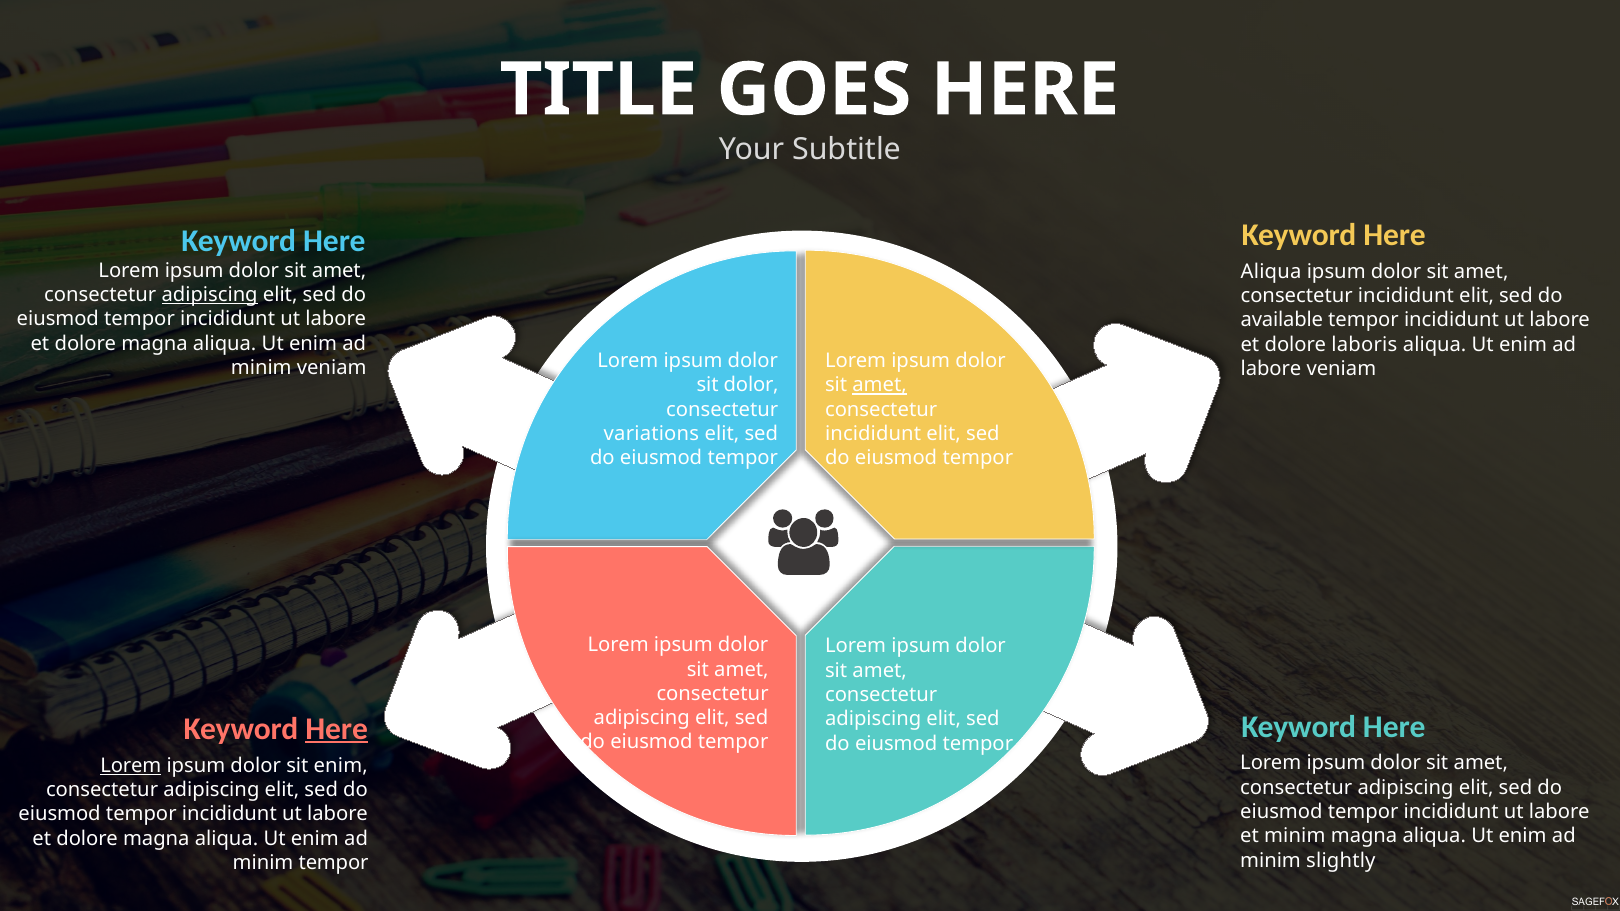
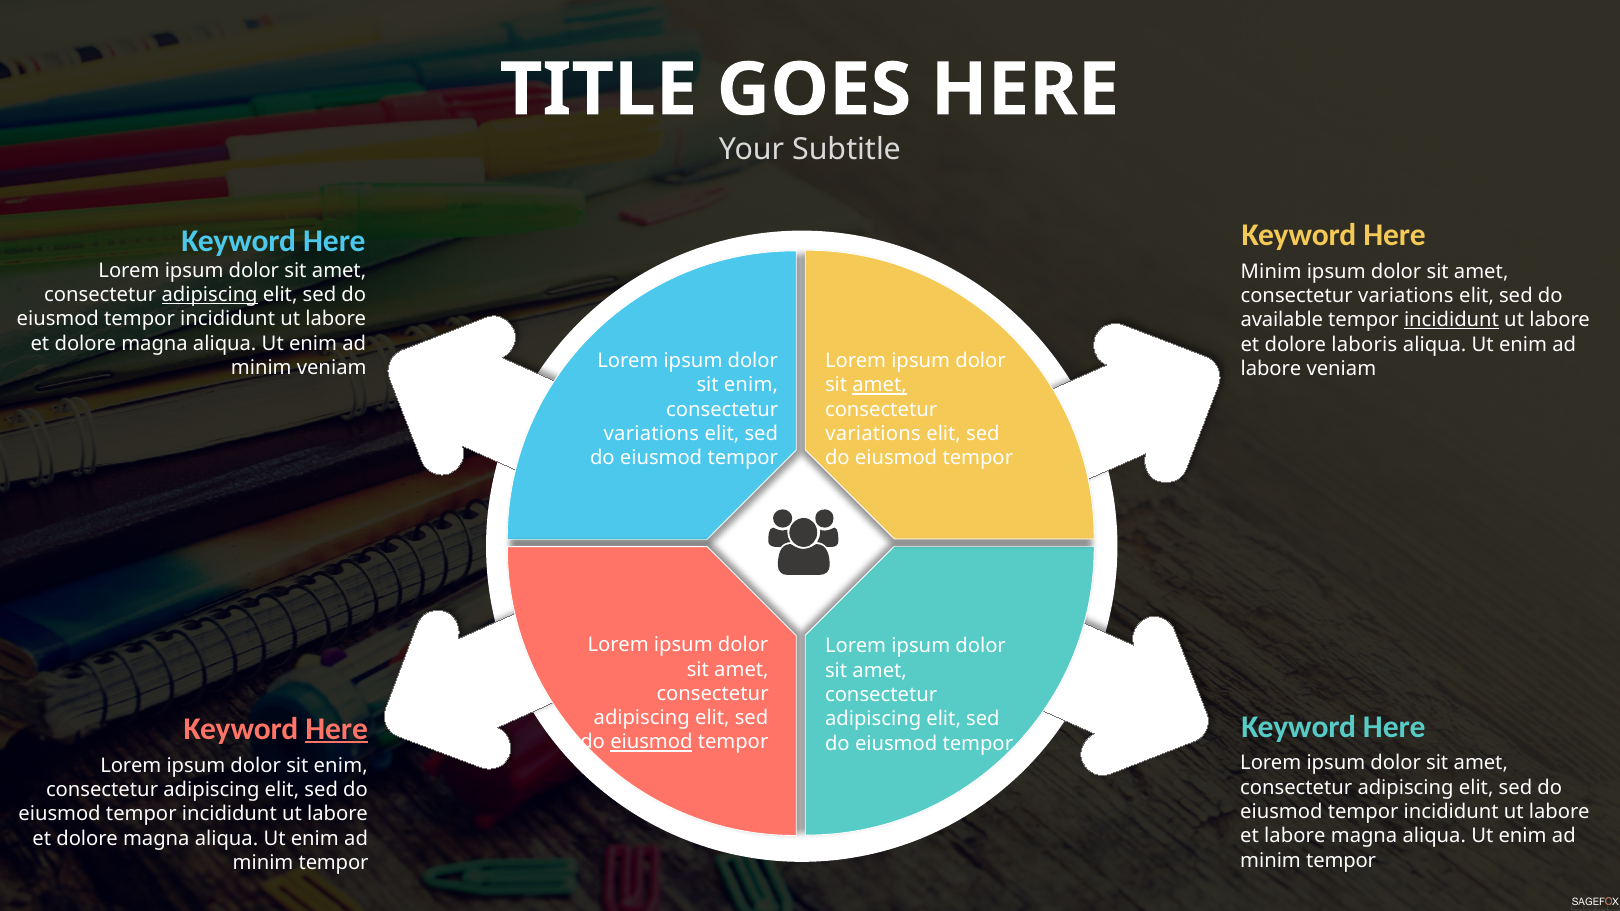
Aliqua at (1271, 272): Aliqua -> Minim
incididunt at (1406, 296): incididunt -> variations
incididunt at (1452, 320) underline: none -> present
dolor at (751, 385): dolor -> enim
incididunt at (873, 434): incididunt -> variations
eiusmod at (651, 743) underline: none -> present
Lorem at (131, 766) underline: present -> none
et minim: minim -> labore
slightly at (1341, 861): slightly -> tempor
